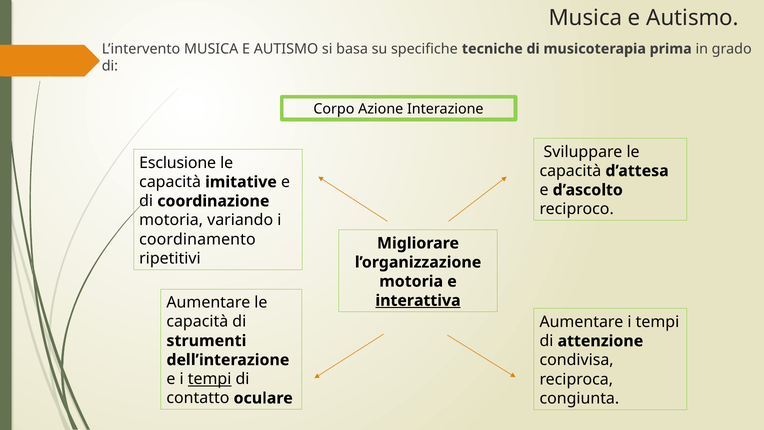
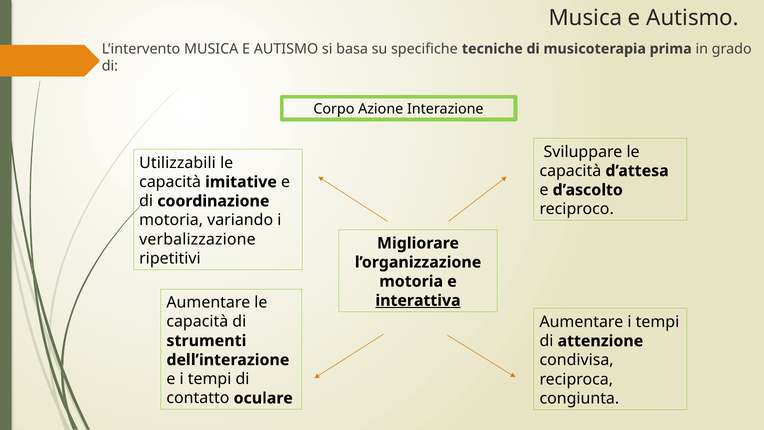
Esclusione: Esclusione -> Utilizzabili
coordinamento: coordinamento -> verbalizzazione
tempi at (210, 379) underline: present -> none
